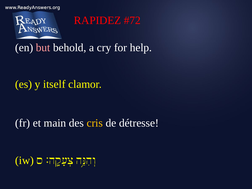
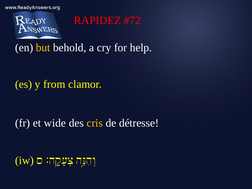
but colour: pink -> yellow
itself: itself -> from
main: main -> wide
